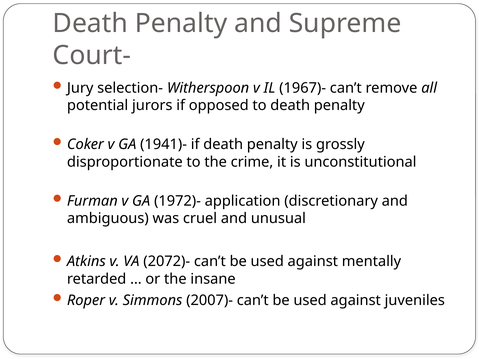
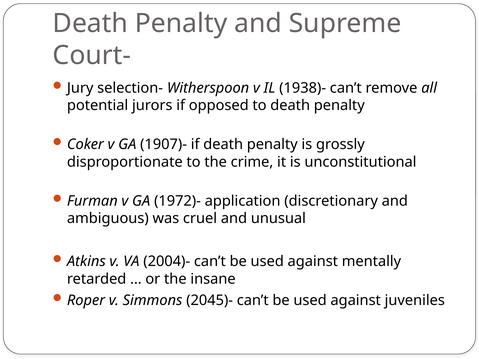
1967)-: 1967)- -> 1938)-
1941)-: 1941)- -> 1907)-
2072)-: 2072)- -> 2004)-
2007)-: 2007)- -> 2045)-
